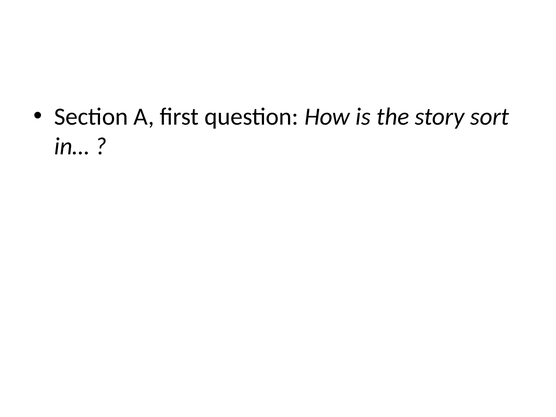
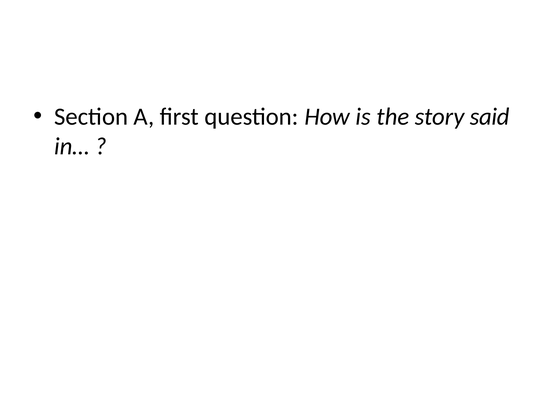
sort: sort -> said
